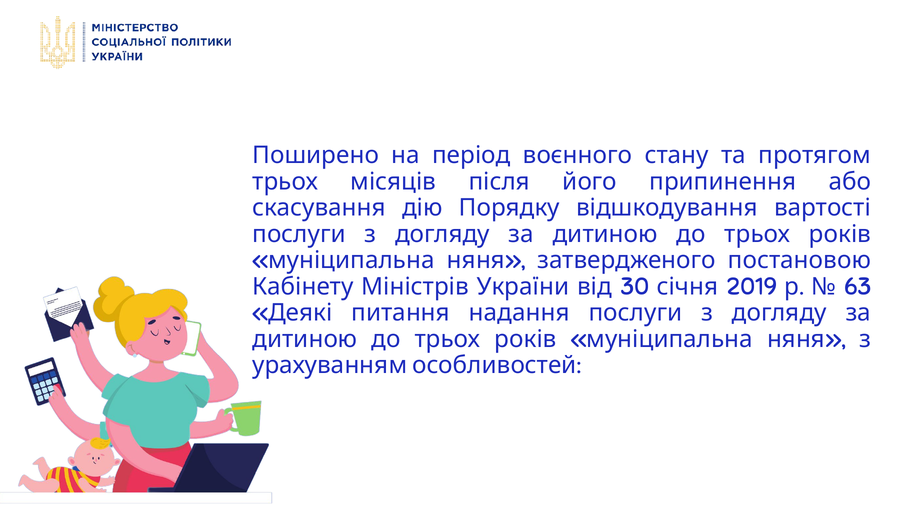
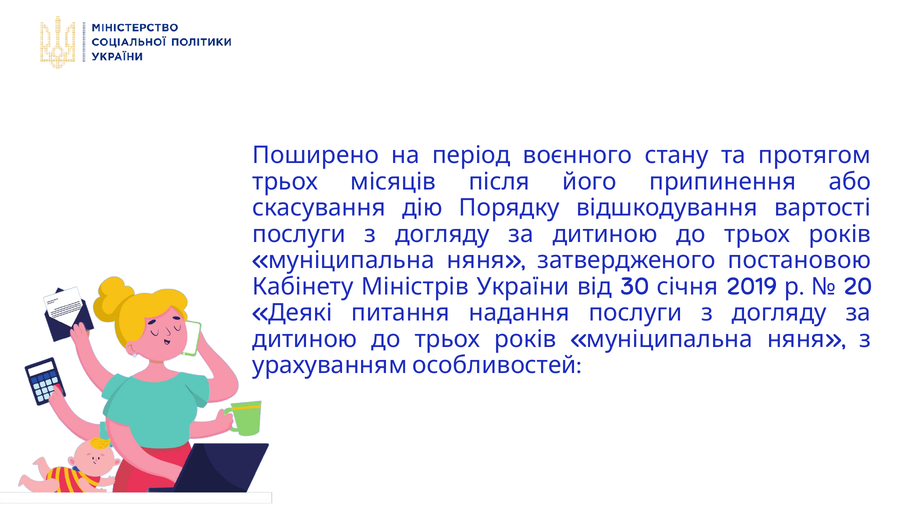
63: 63 -> 20
